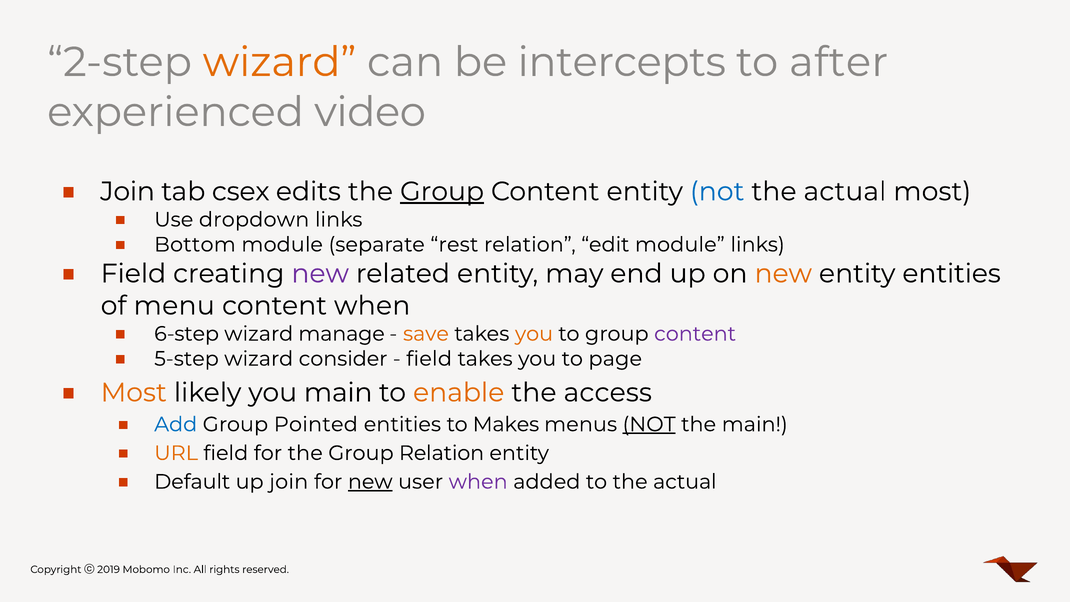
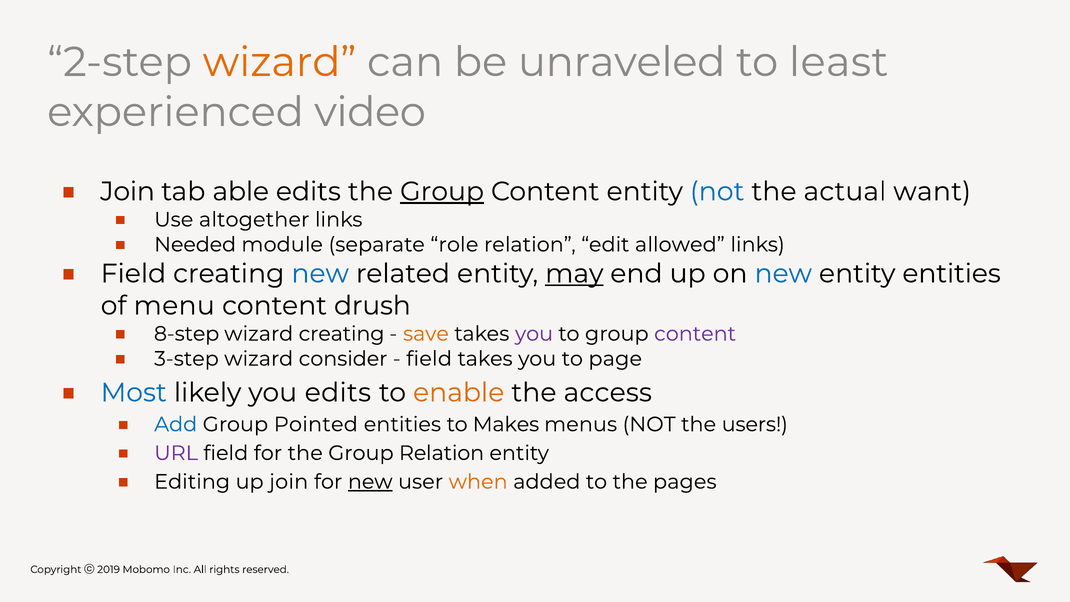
intercepts: intercepts -> unraveled
after: after -> least
csex: csex -> able
actual most: most -> want
dropdown: dropdown -> altogether
Bottom: Bottom -> Needed
rest: rest -> role
edit module: module -> allowed
new at (320, 274) colour: purple -> blue
may underline: none -> present
new at (783, 274) colour: orange -> blue
content when: when -> drush
6-step: 6-step -> 8-step
wizard manage: manage -> creating
you at (534, 334) colour: orange -> purple
5-step: 5-step -> 3-step
Most at (134, 393) colour: orange -> blue
you main: main -> edits
NOT at (649, 424) underline: present -> none
the main: main -> users
URL colour: orange -> purple
Default: Default -> Editing
when at (478, 482) colour: purple -> orange
to the actual: actual -> pages
